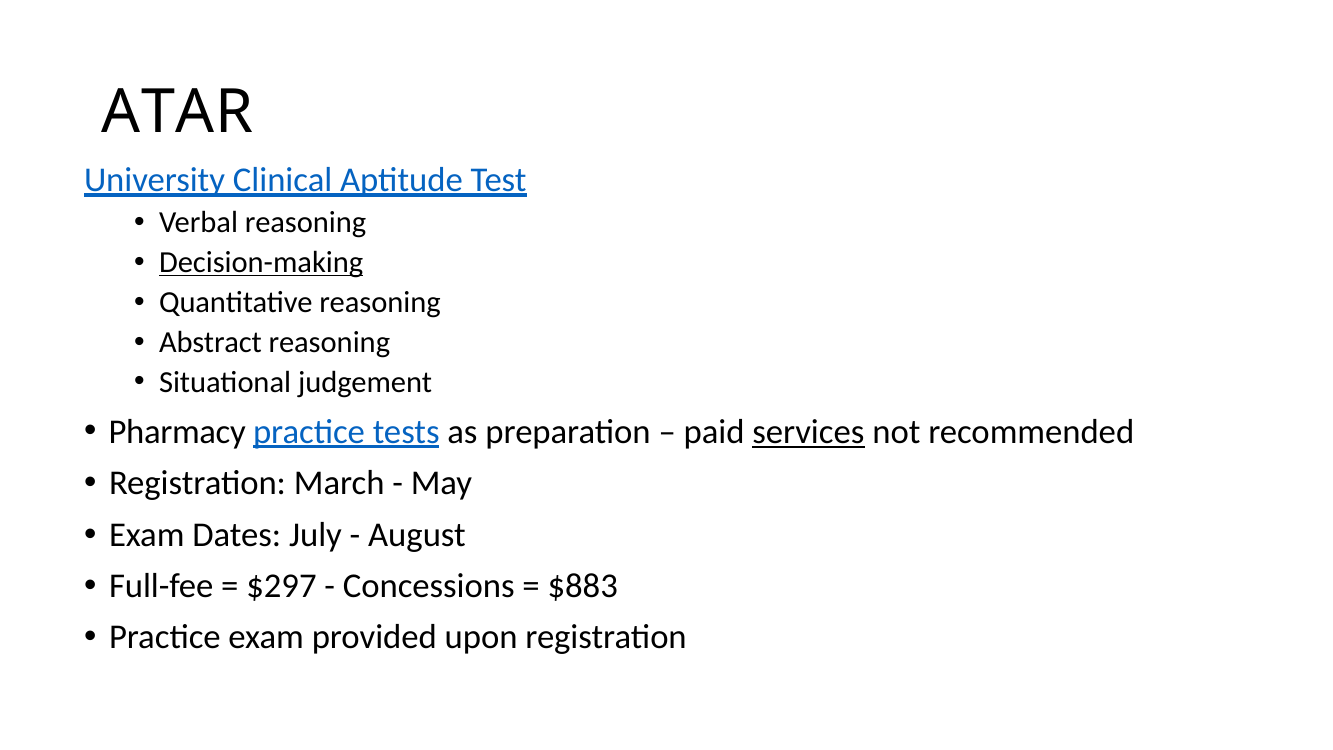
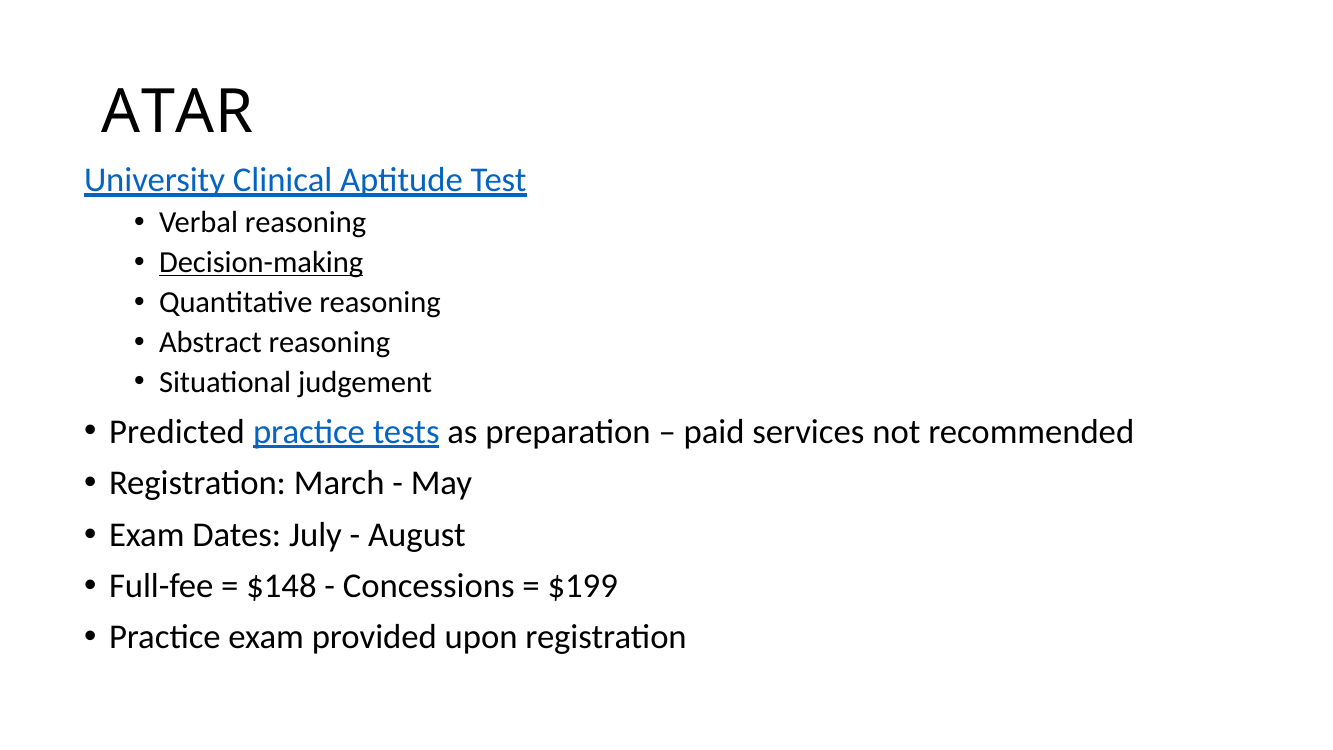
Pharmacy: Pharmacy -> Predicted
services underline: present -> none
$297: $297 -> $148
$883: $883 -> $199
